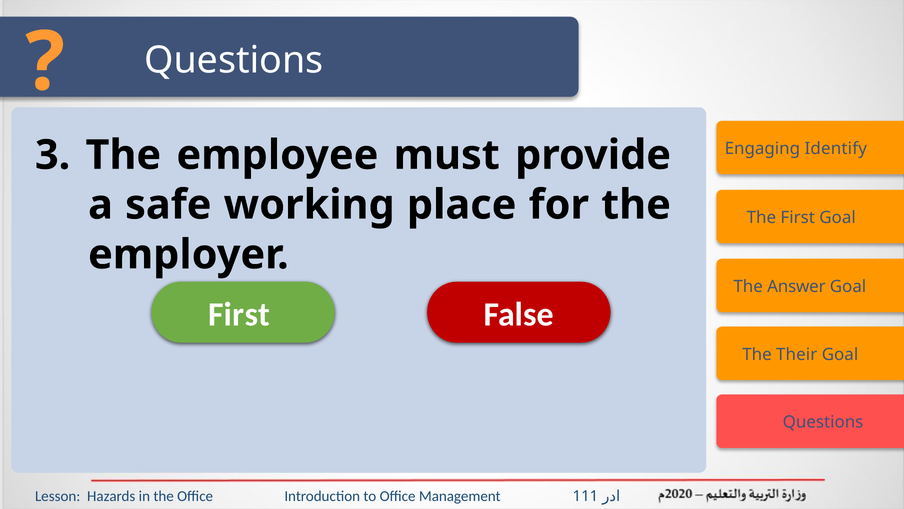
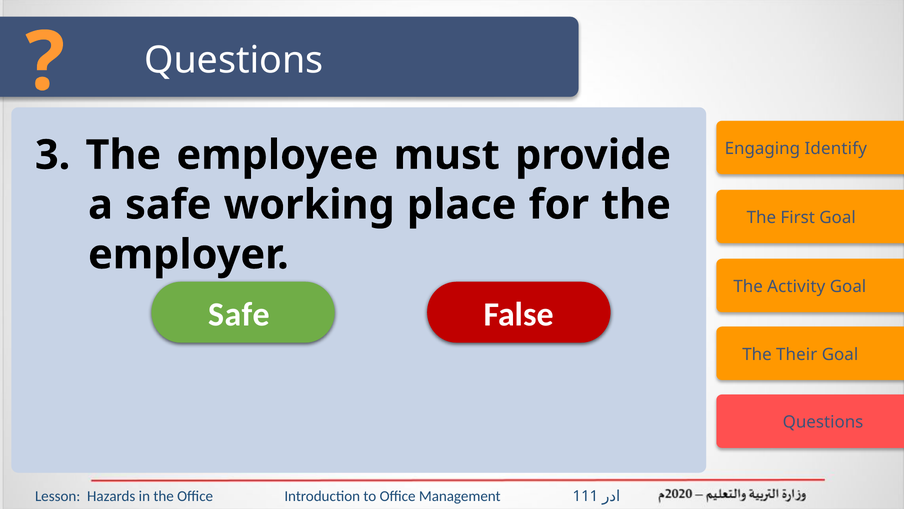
Answer: Answer -> Activity
First at (239, 314): First -> Safe
